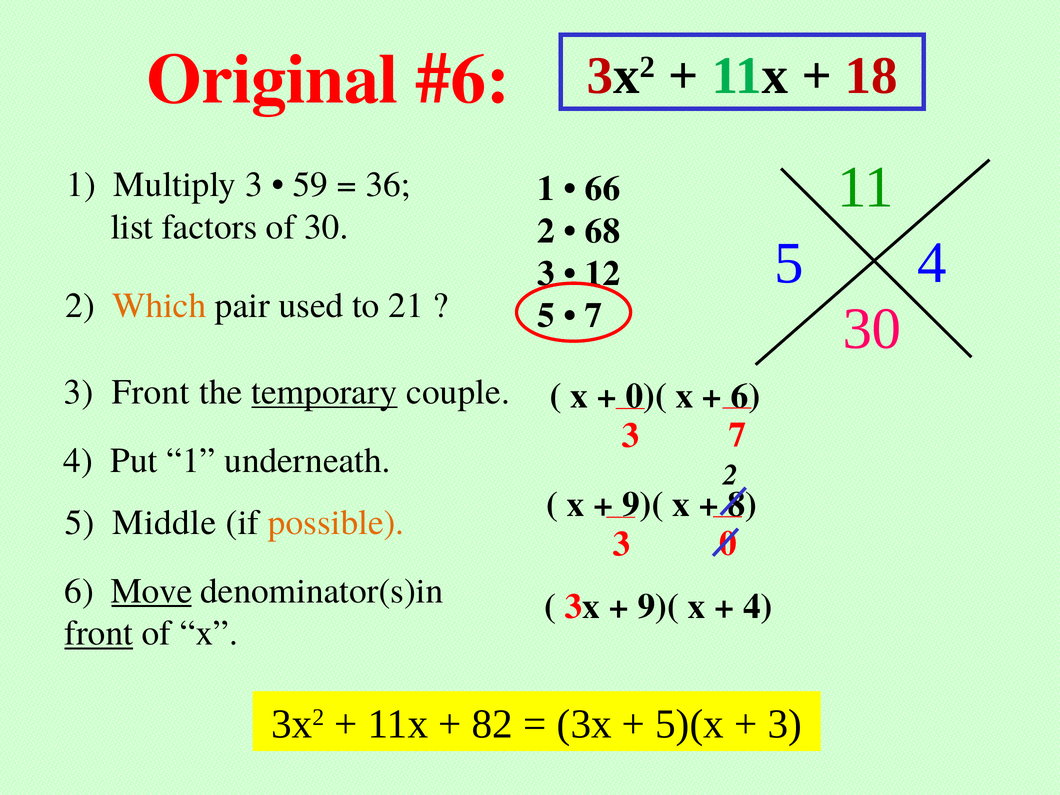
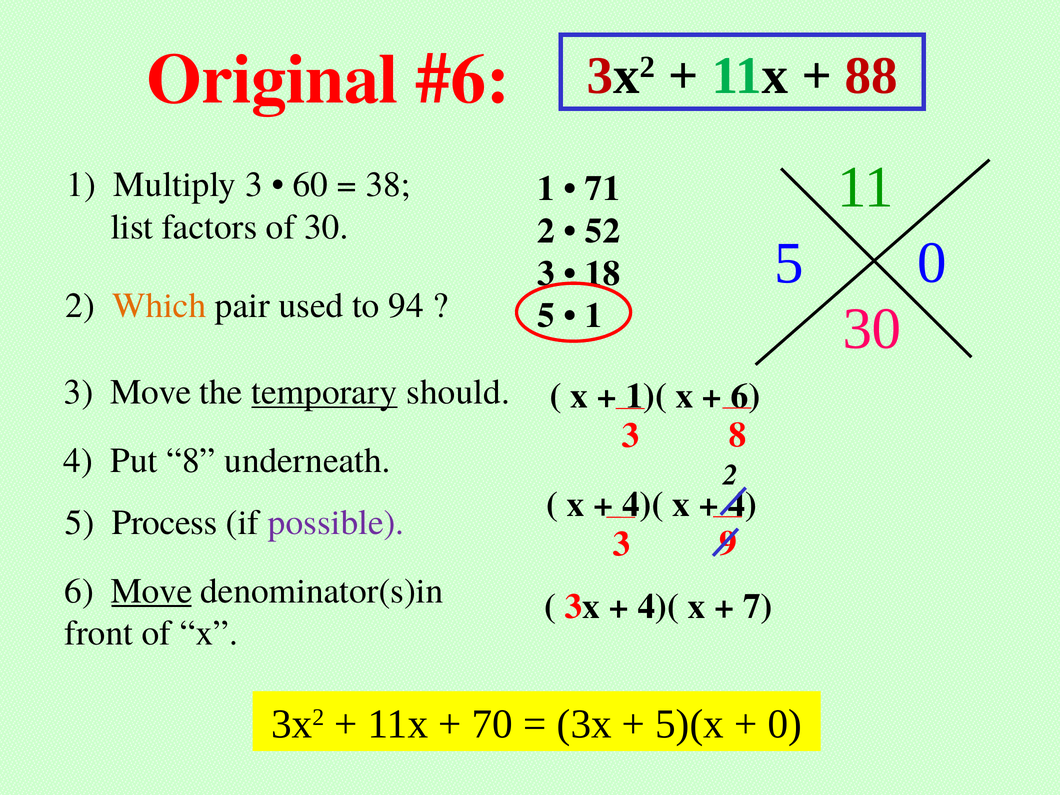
18: 18 -> 88
59: 59 -> 60
36: 36 -> 38
66: 66 -> 71
68: 68 -> 52
5 4: 4 -> 0
12: 12 -> 18
21: 21 -> 94
7 at (594, 316): 7 -> 1
3 Front: Front -> Move
couple: couple -> should
0)(: 0)( -> 1)(
3 7: 7 -> 8
Put 1: 1 -> 8
Middle: Middle -> Process
possible colour: orange -> purple
9)( at (643, 505): 9)( -> 4)(
8 at (742, 505): 8 -> 4
0: 0 -> 9
9)( at (658, 607): 9)( -> 4)(
4 at (758, 607): 4 -> 7
front at (99, 633) underline: present -> none
82: 82 -> 70
3 at (785, 724): 3 -> 0
